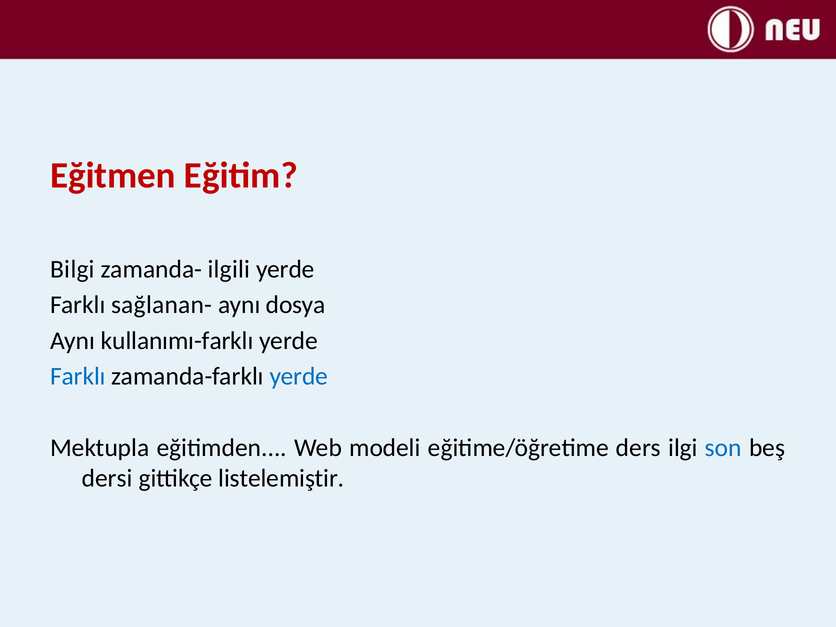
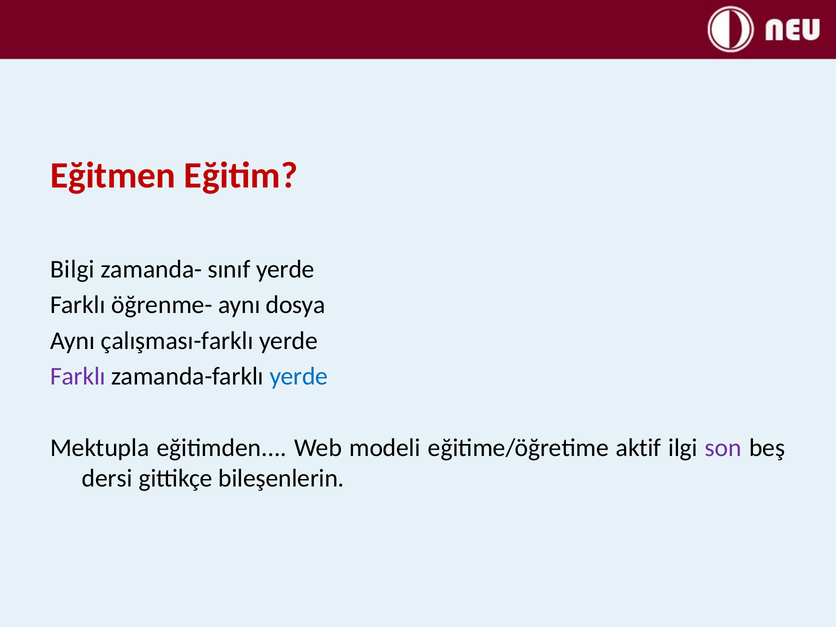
ilgili: ilgili -> sınıf
sağlanan-: sağlanan- -> öğrenme-
kullanımı-farklı: kullanımı-farklı -> çalışması-farklı
Farklı at (78, 376) colour: blue -> purple
ders: ders -> aktif
son colour: blue -> purple
listelemiştir: listelemiştir -> bileşenlerin
